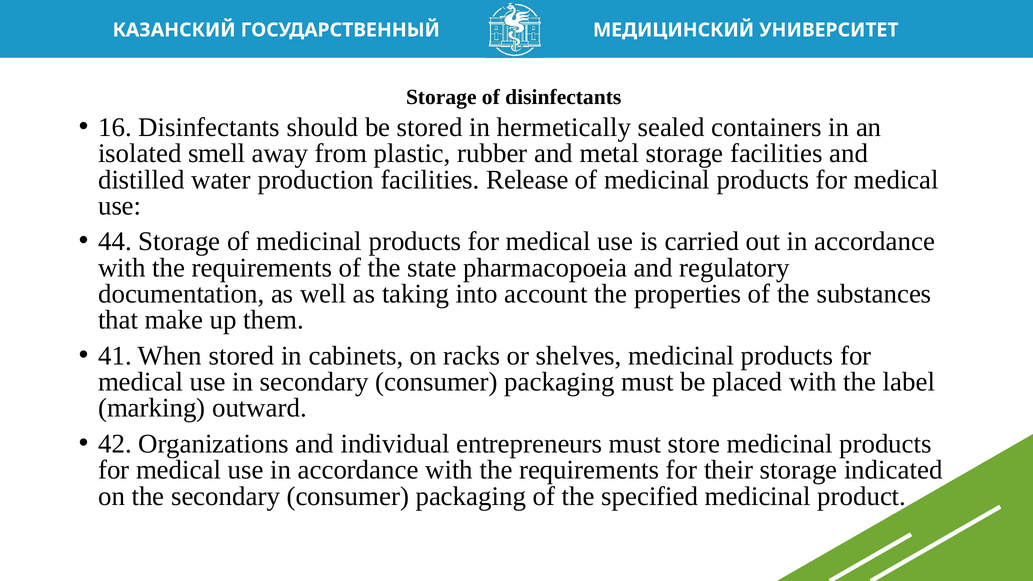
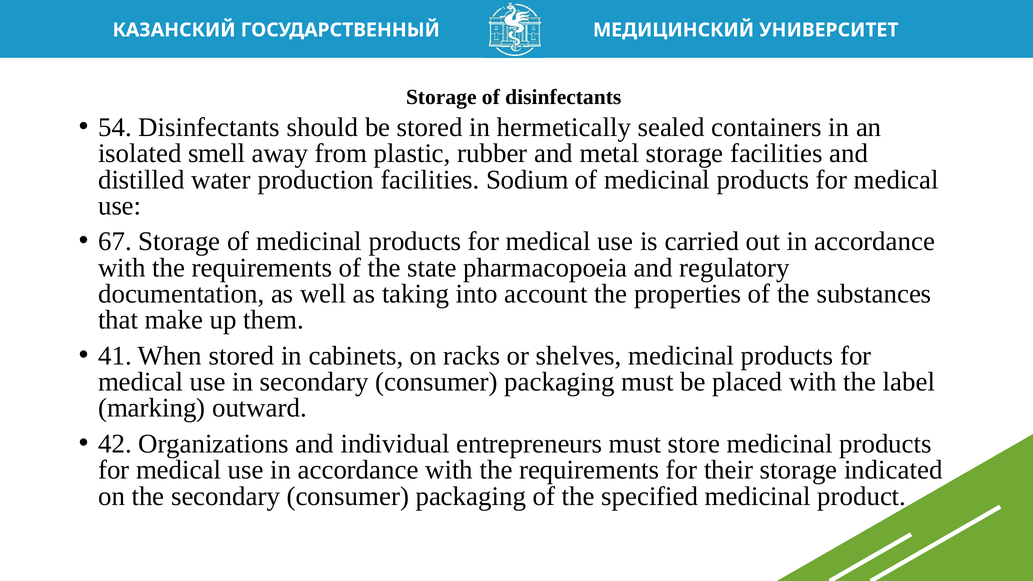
16: 16 -> 54
Release: Release -> Sodium
44: 44 -> 67
